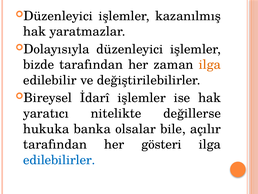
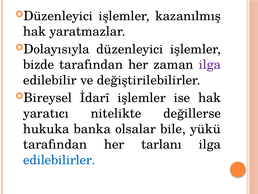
ilga at (210, 65) colour: orange -> purple
açılır: açılır -> yükü
gösteri: gösteri -> tarlanı
